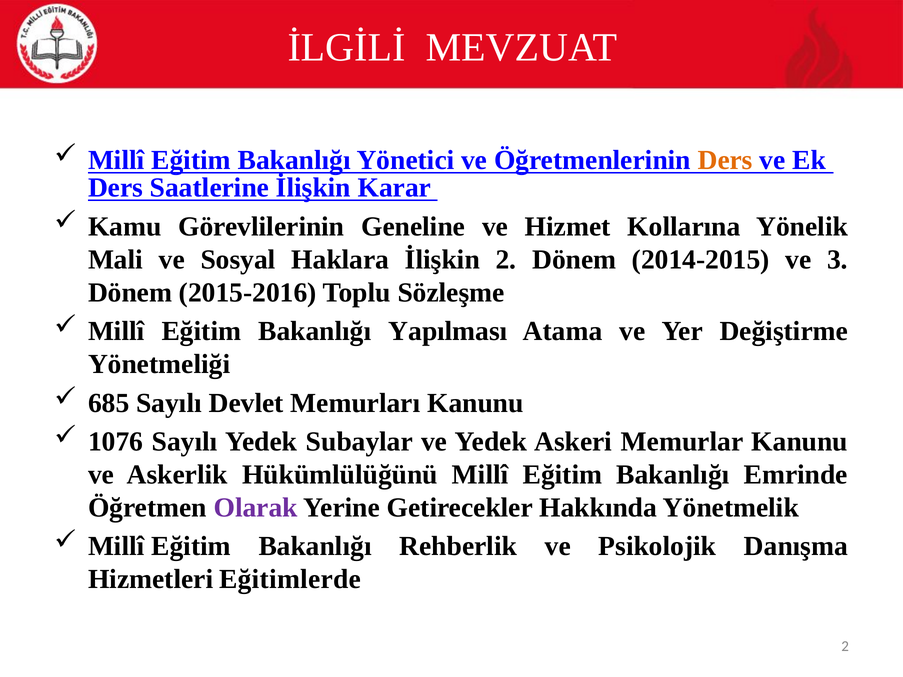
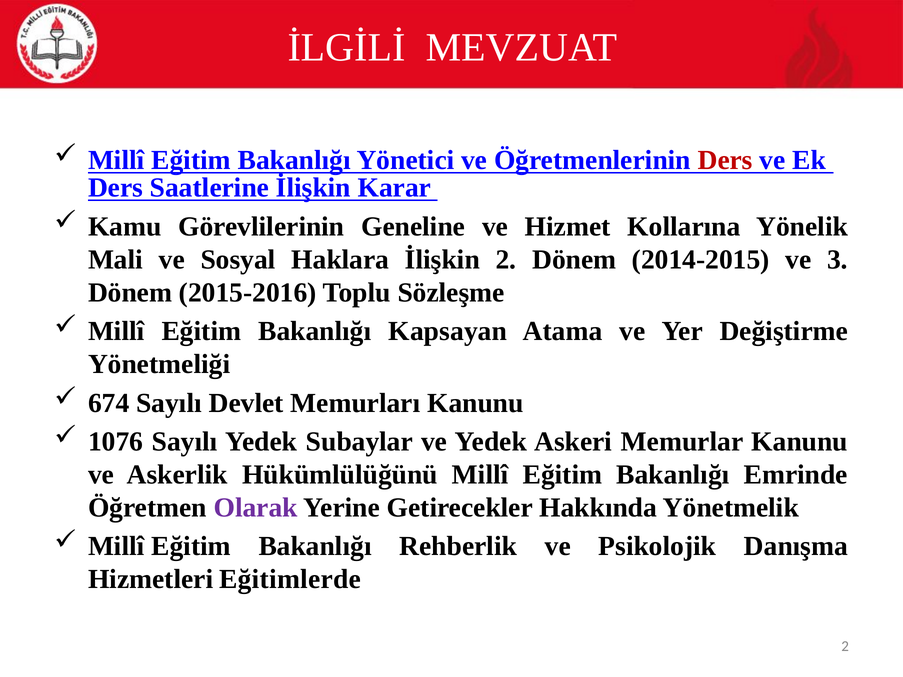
Ders at (725, 160) colour: orange -> red
Yapılması: Yapılması -> Kapsayan
685: 685 -> 674
